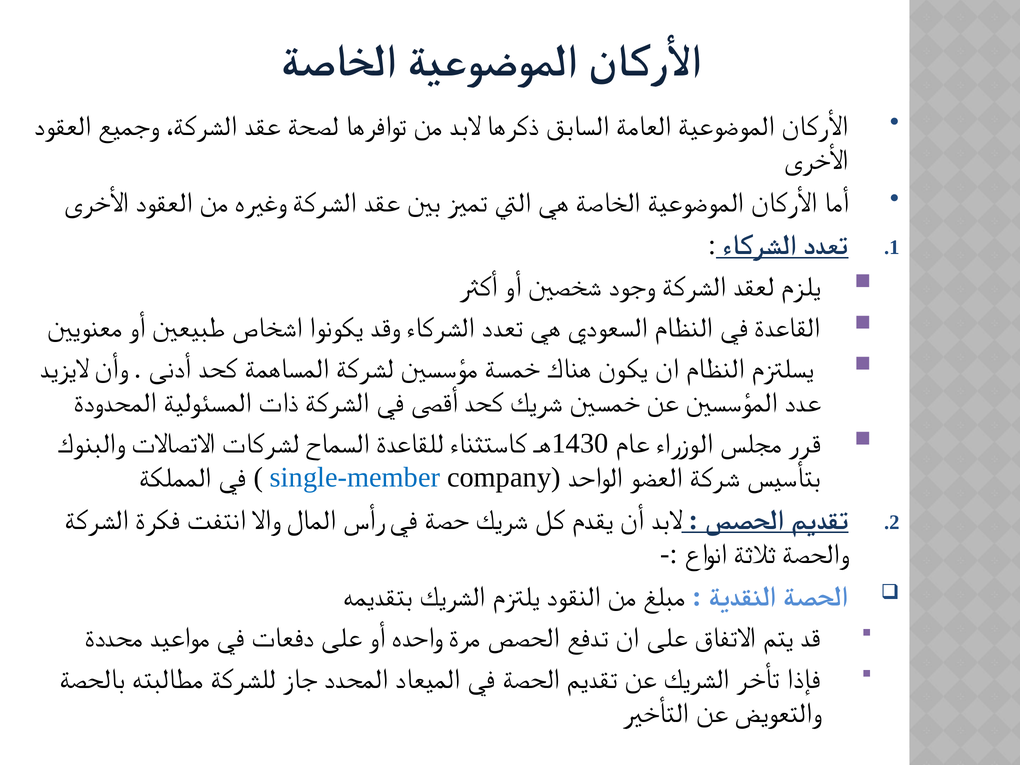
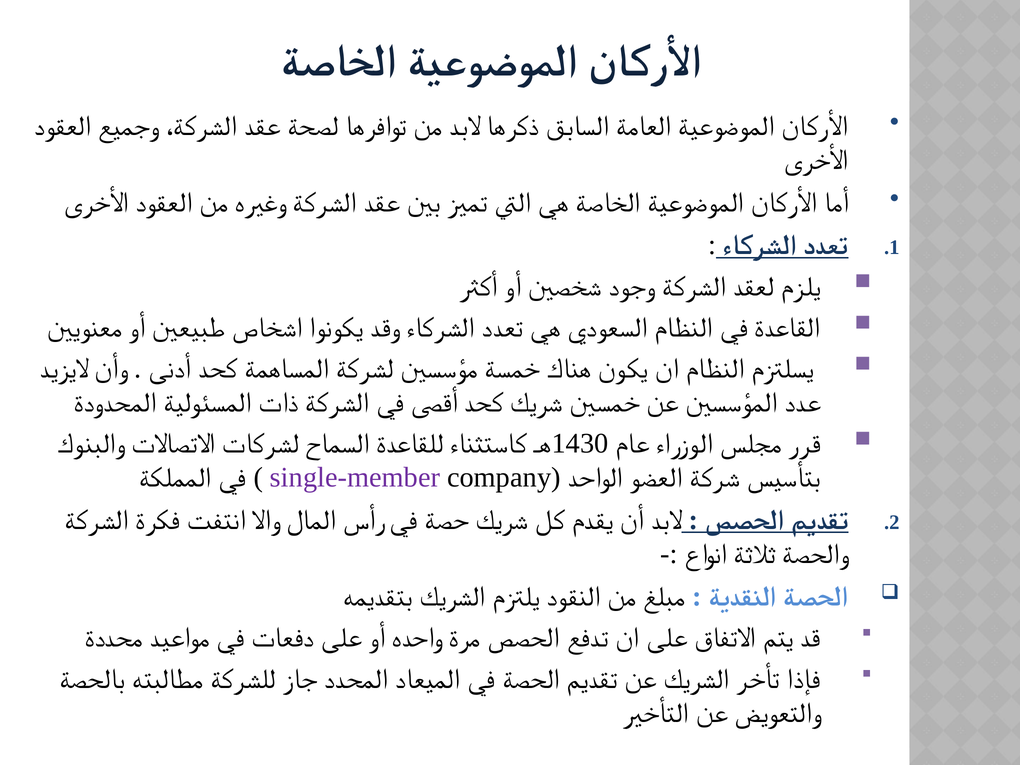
single-member colour: blue -> purple
